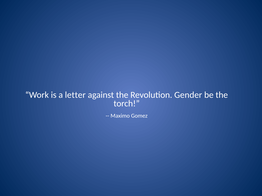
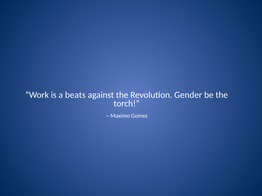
letter: letter -> beats
